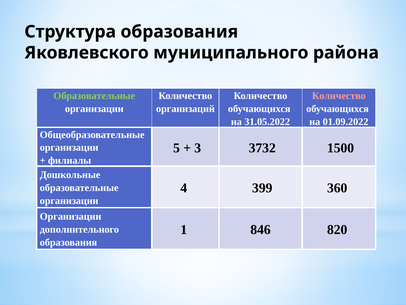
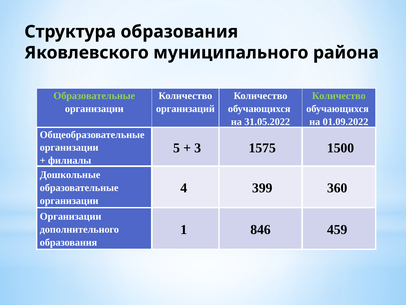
Количество at (339, 96) colour: pink -> light green
3732: 3732 -> 1575
820: 820 -> 459
